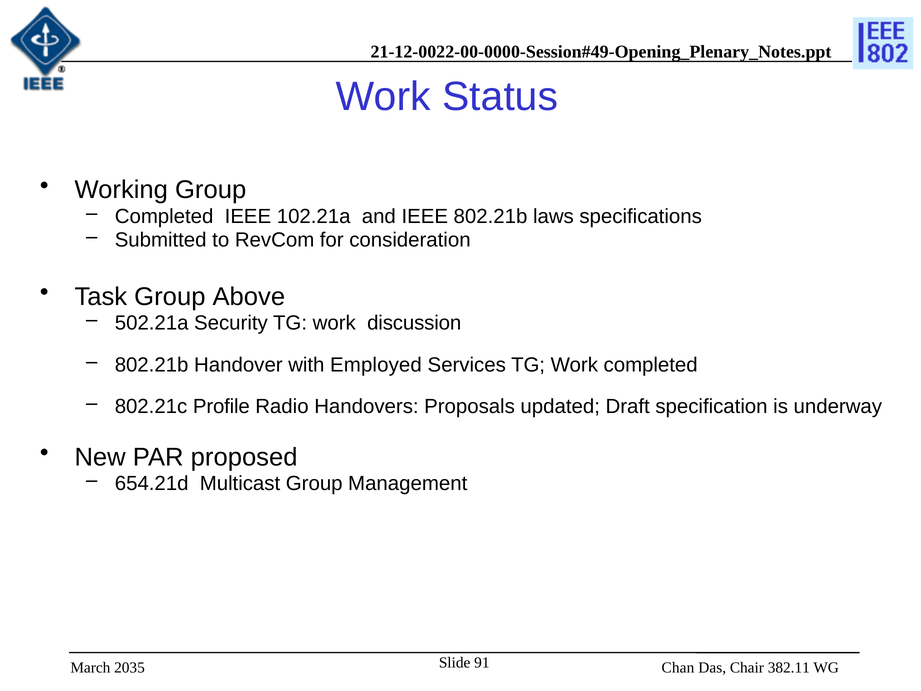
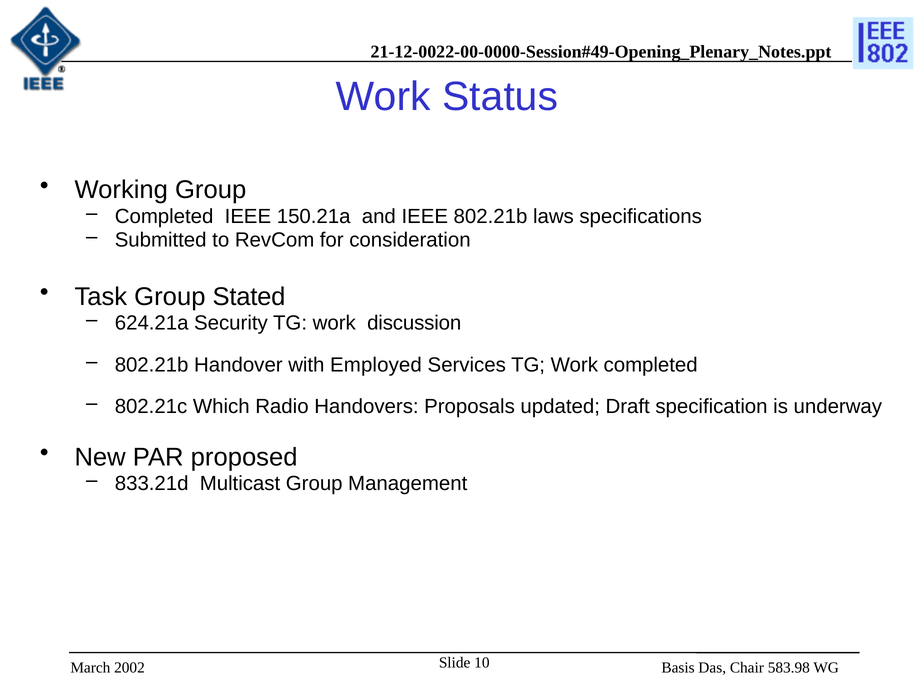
102.21a: 102.21a -> 150.21a
Above: Above -> Stated
502.21a: 502.21a -> 624.21a
Profile: Profile -> Which
654.21d: 654.21d -> 833.21d
91: 91 -> 10
Chan: Chan -> Basis
382.11: 382.11 -> 583.98
2035: 2035 -> 2002
